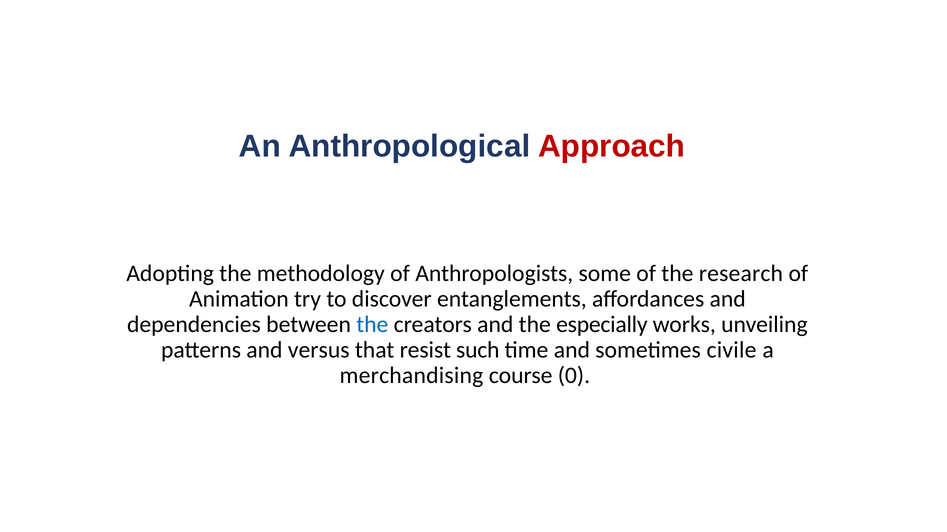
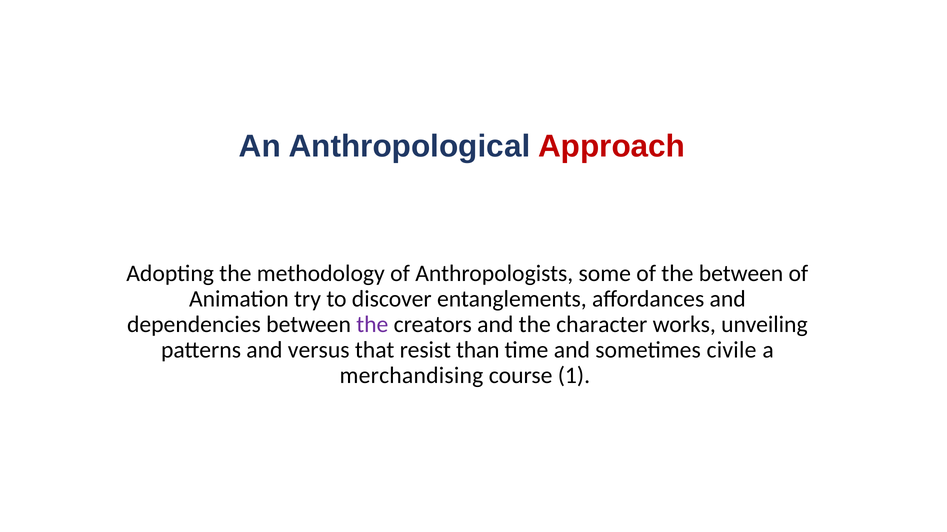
the research: research -> between
the at (372, 325) colour: blue -> purple
especially: especially -> character
such: such -> than
0: 0 -> 1
